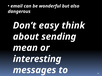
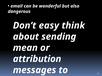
interesting: interesting -> attribution
